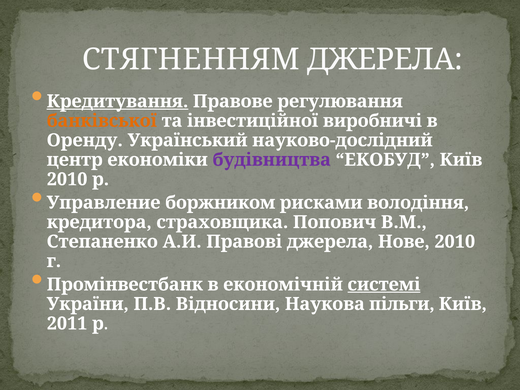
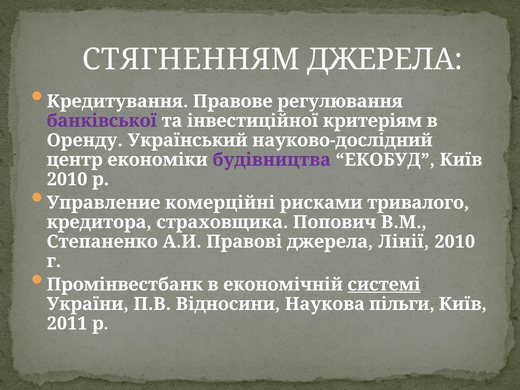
Кредитування underline: present -> none
банківської colour: orange -> purple
виробничі: виробничі -> критеріям
боржником: боржником -> комерційні
володіння: володіння -> тривалого
Нове: Нове -> Лінії
